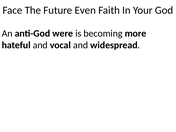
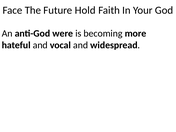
Even: Even -> Hold
